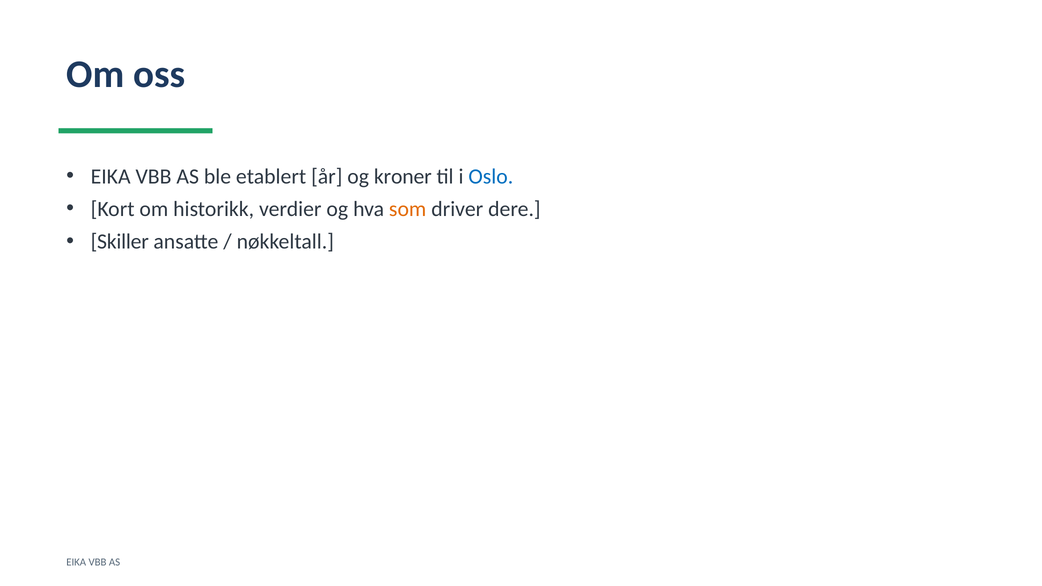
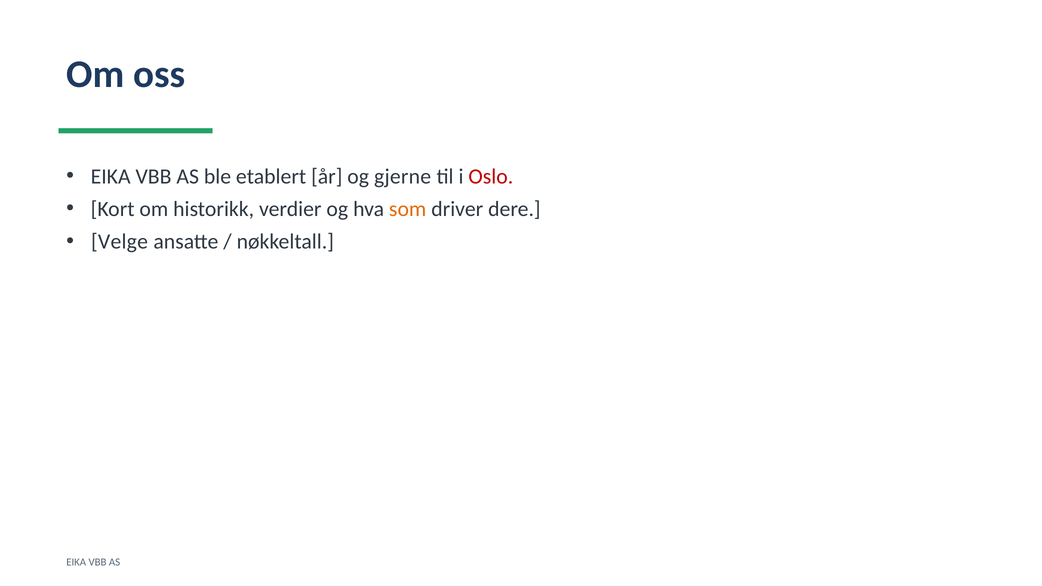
kroner: kroner -> gjerne
Oslo colour: blue -> red
Skiller: Skiller -> Velge
